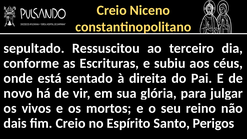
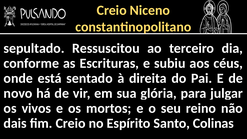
Perigos: Perigos -> Colinas
